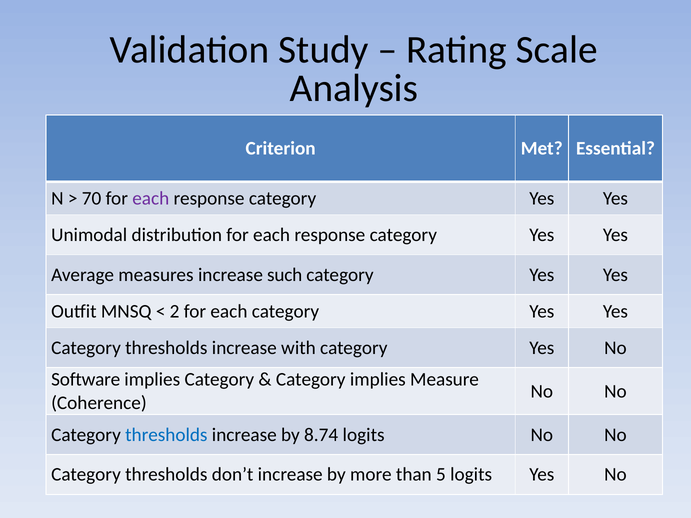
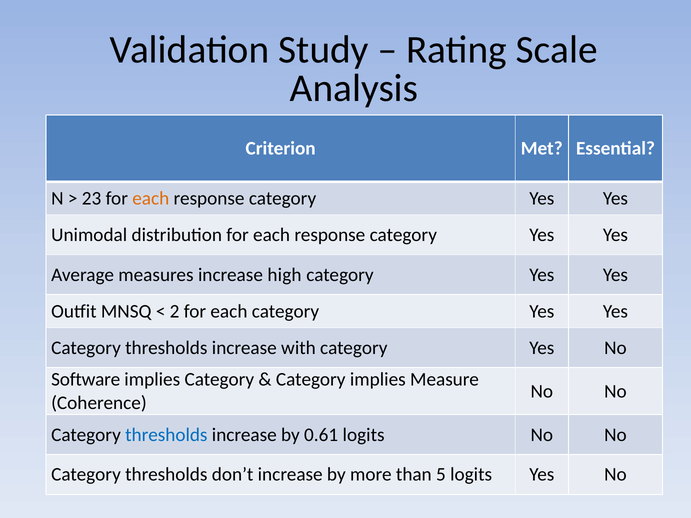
70: 70 -> 23
each at (151, 199) colour: purple -> orange
such: such -> high
8.74: 8.74 -> 0.61
